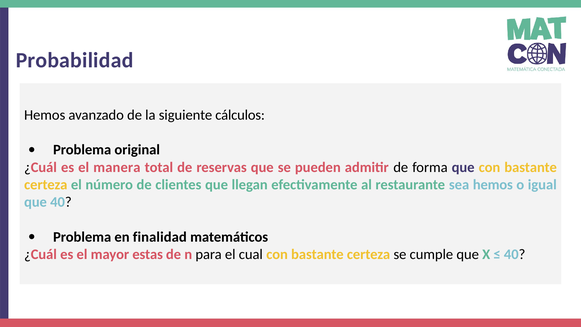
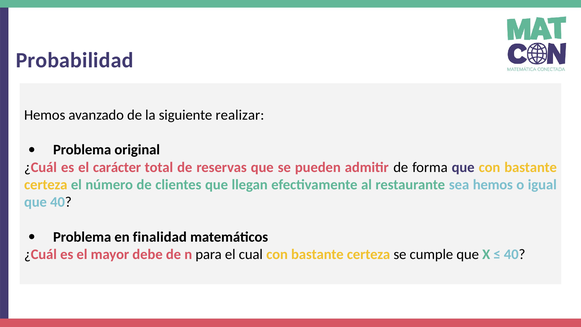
cálculos: cálculos -> realizar
manera: manera -> carácter
estas: estas -> debe
